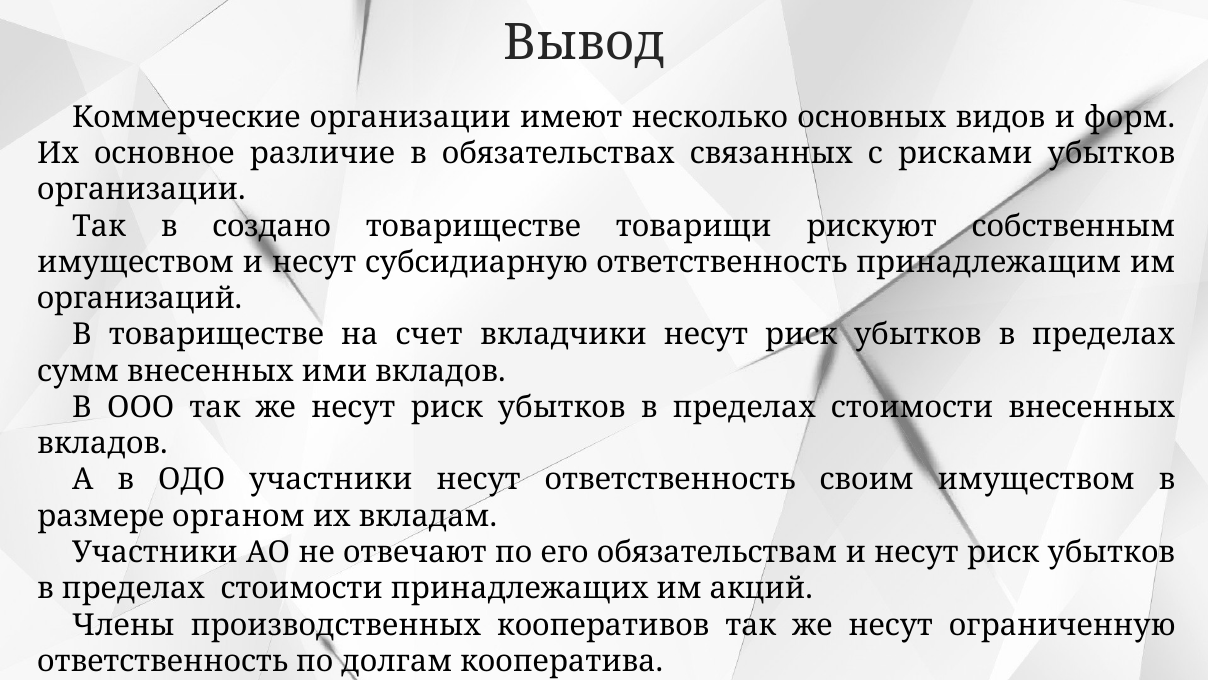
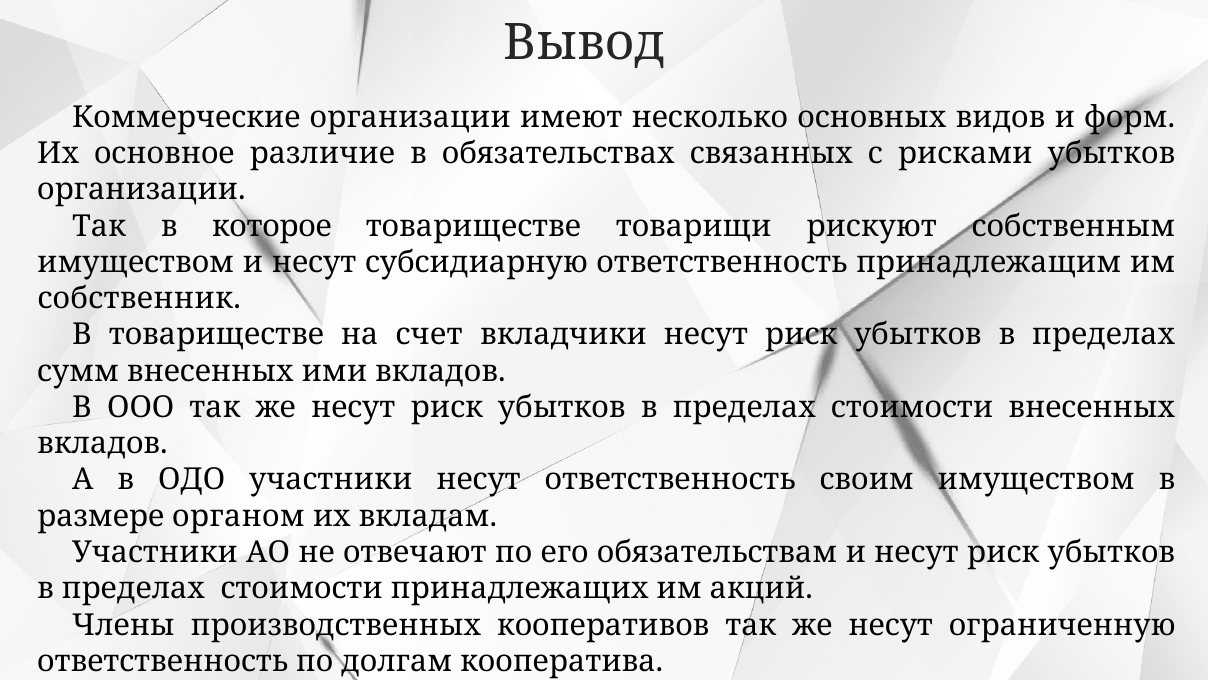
в создано: создано -> которое
организаций at (140, 298): организаций -> собственник
